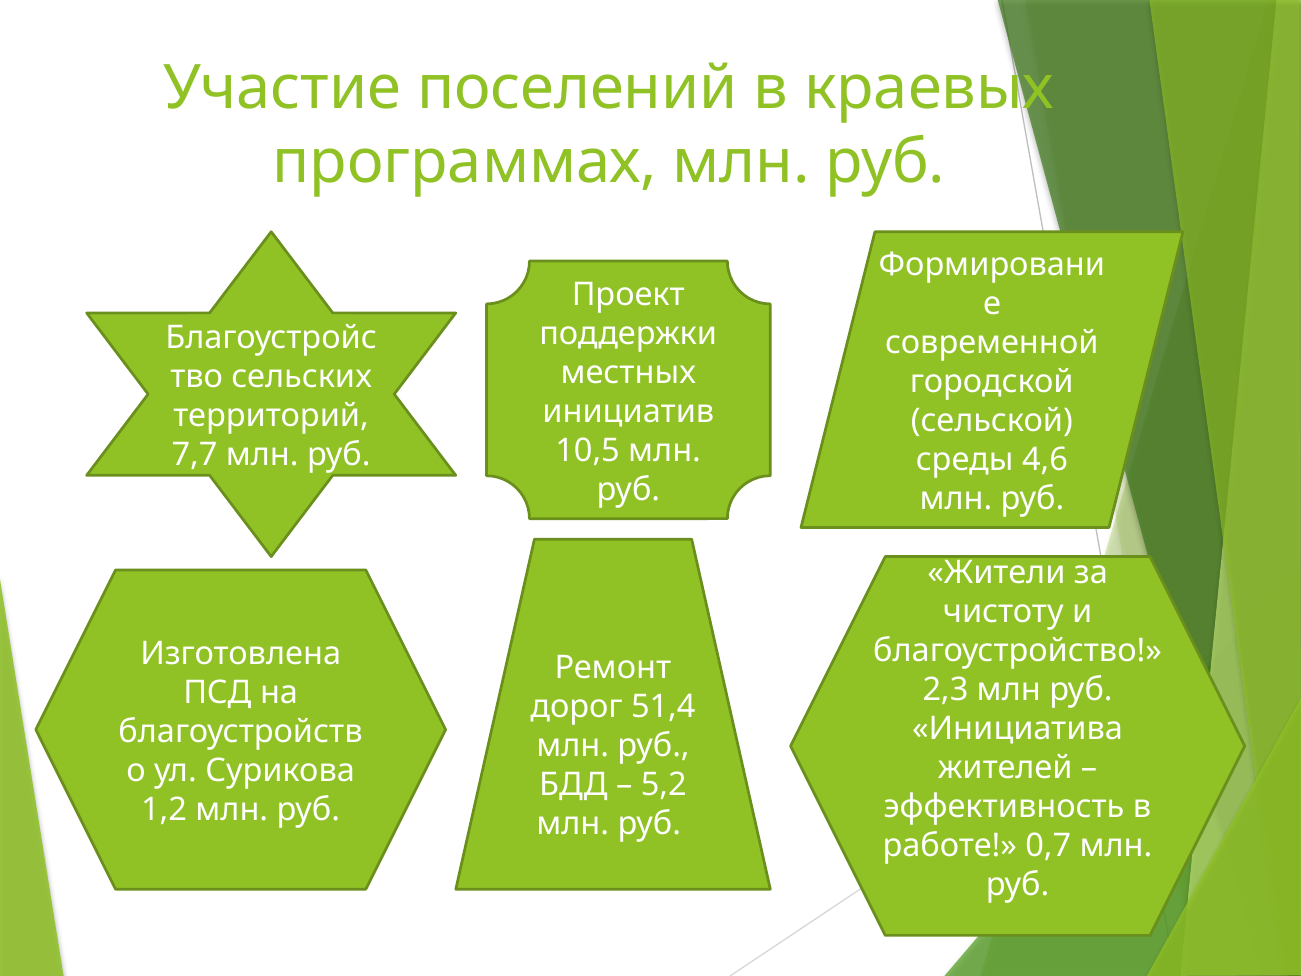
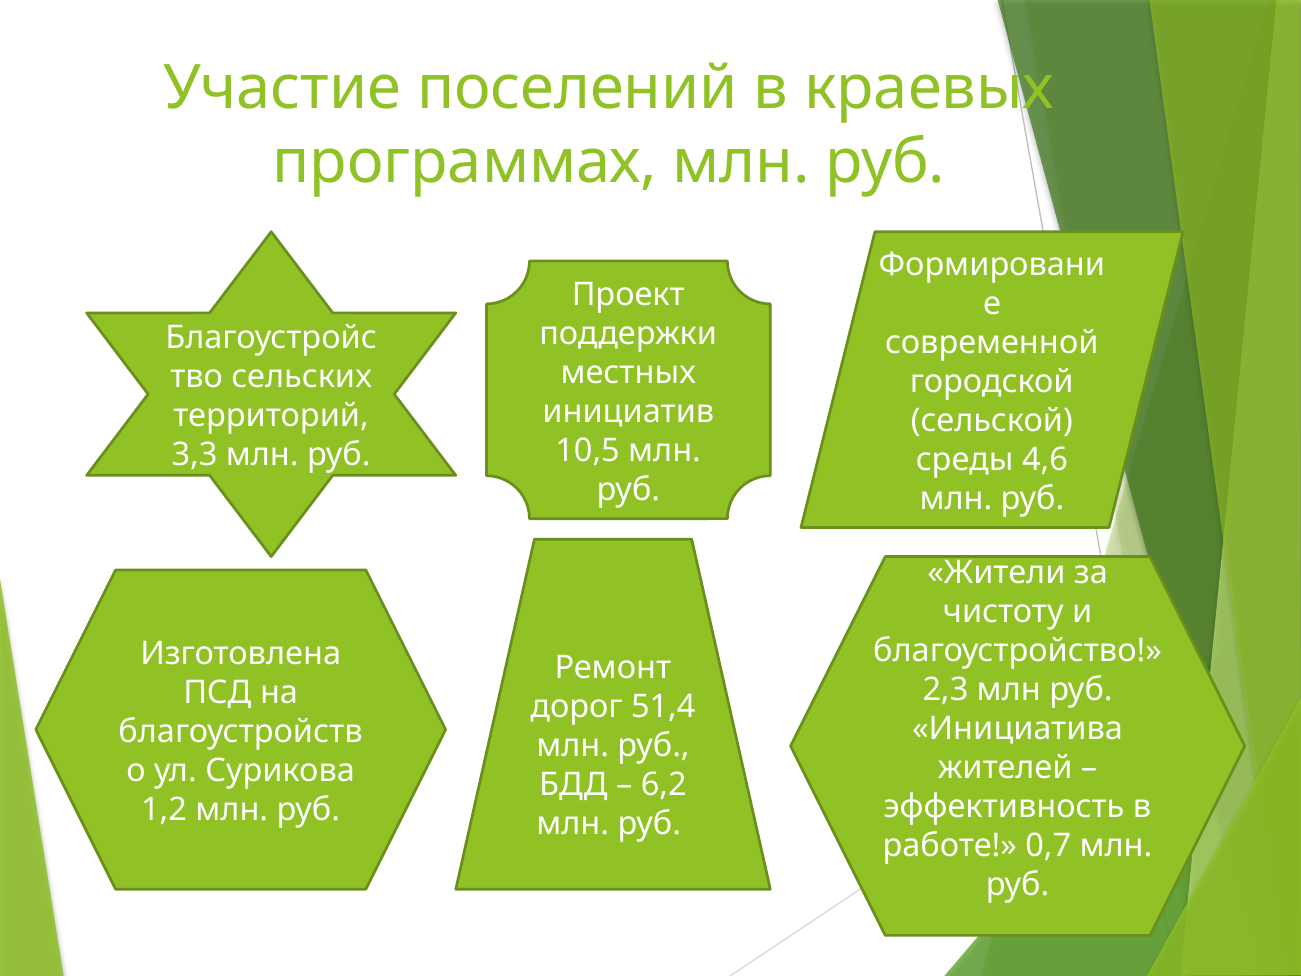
7,7: 7,7 -> 3,3
5,2: 5,2 -> 6,2
